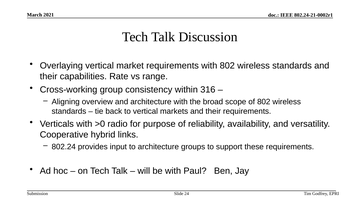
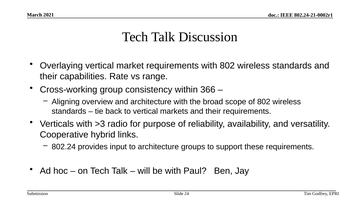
316: 316 -> 366
>0: >0 -> >3
